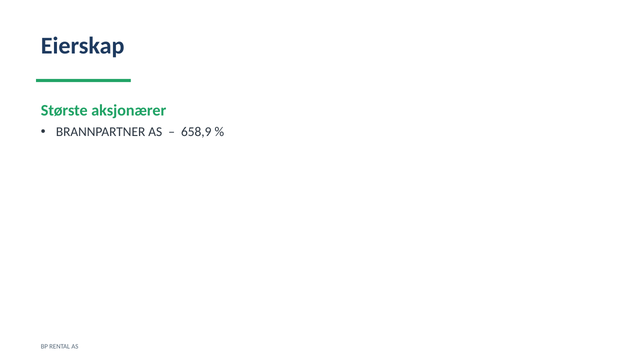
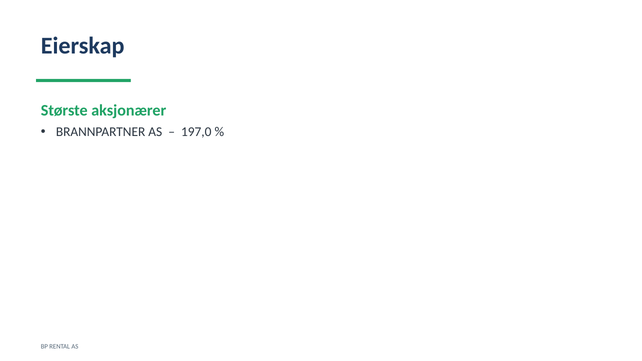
658,9: 658,9 -> 197,0
